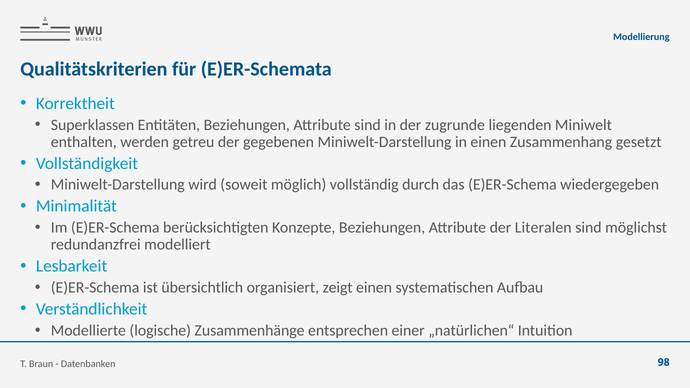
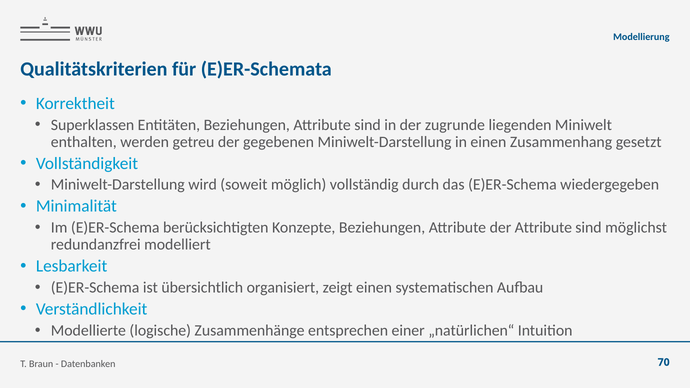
der Literalen: Literalen -> Attribute
98: 98 -> 70
